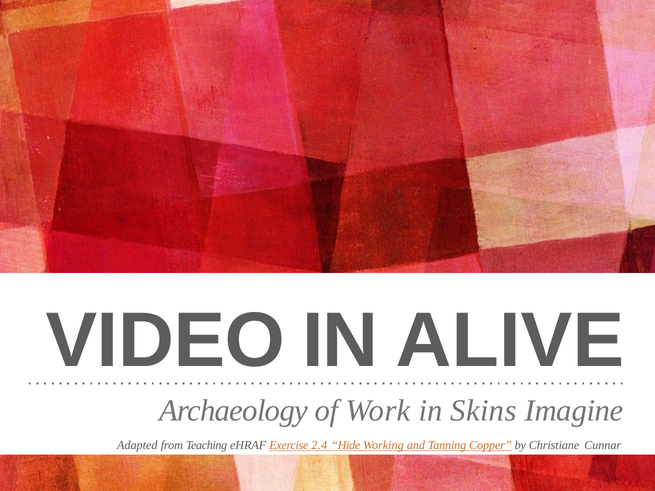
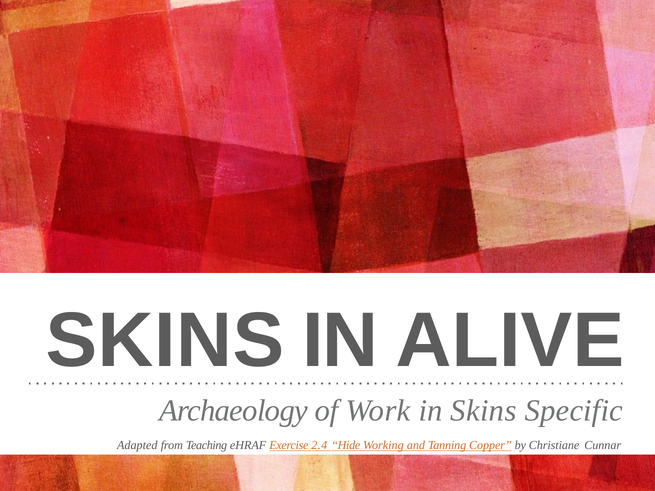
VIDEO at (165, 341): VIDEO -> SKINS
Imagine: Imagine -> Specific
